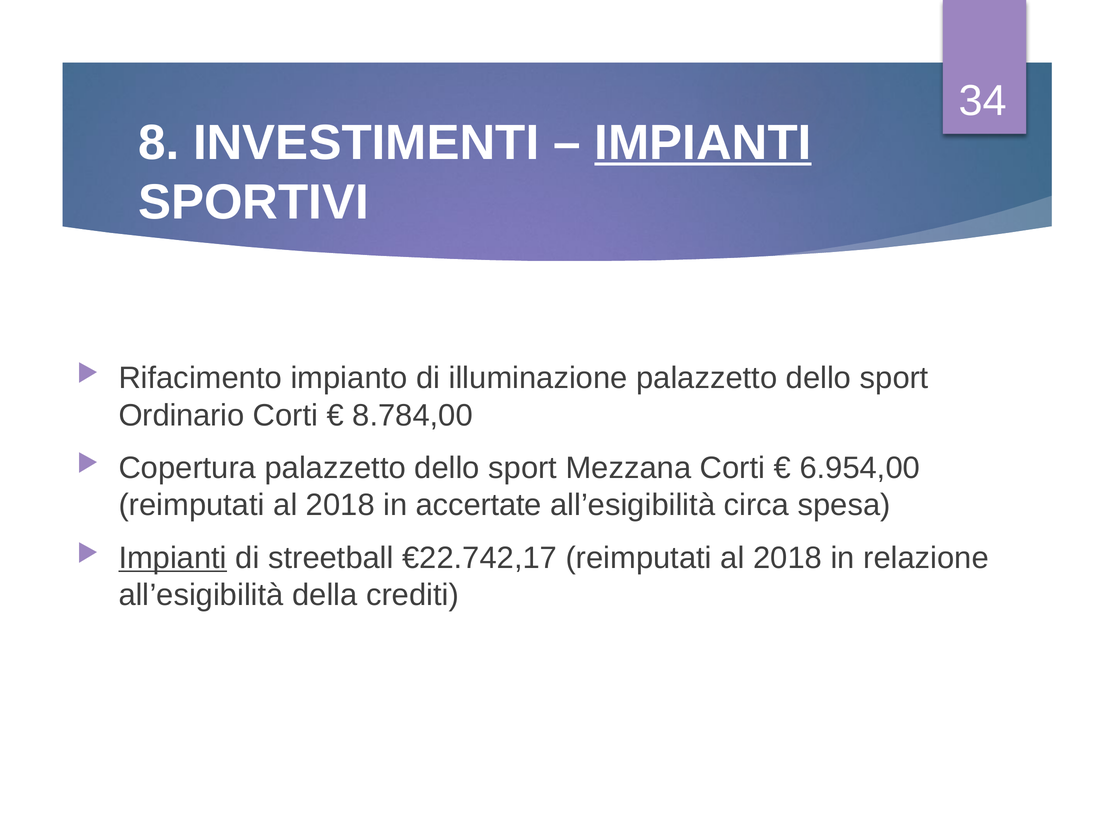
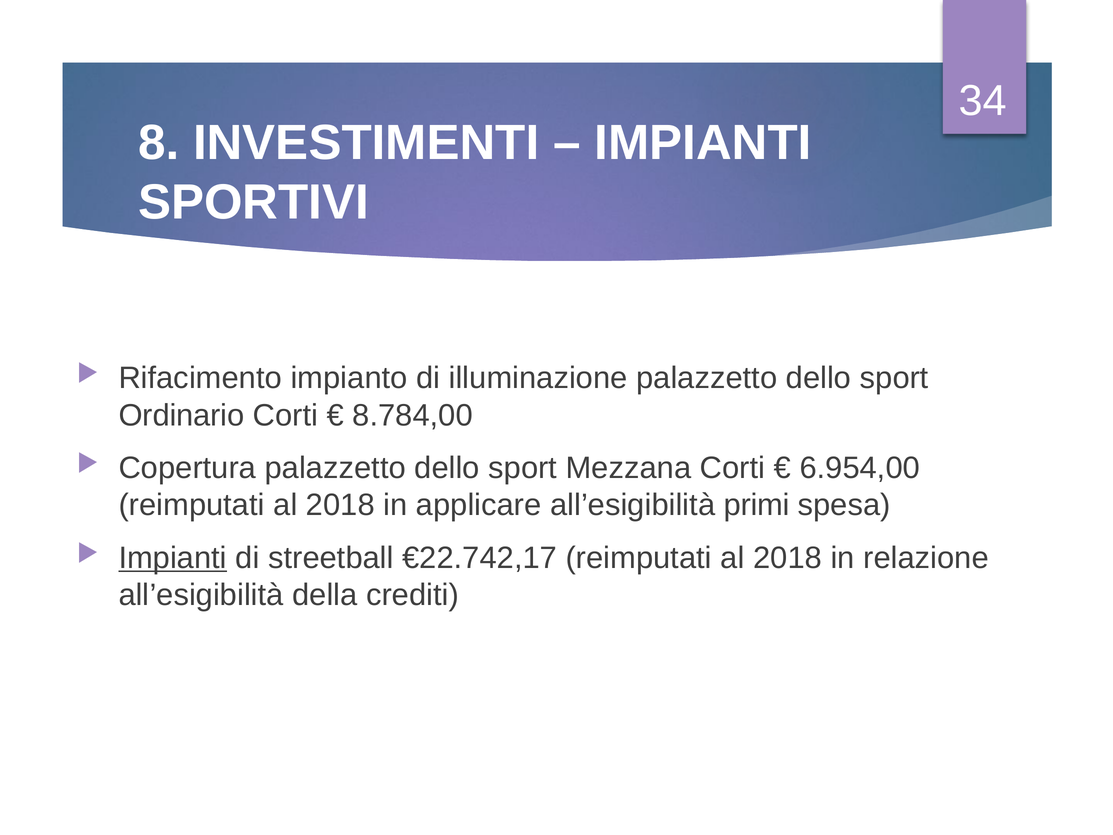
IMPIANTI at (703, 143) underline: present -> none
accertate: accertate -> applicare
circa: circa -> primi
